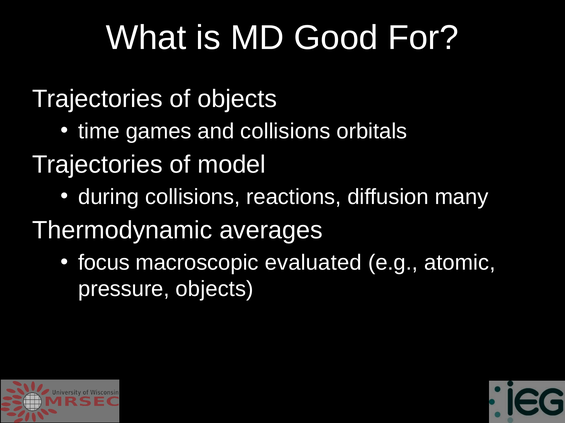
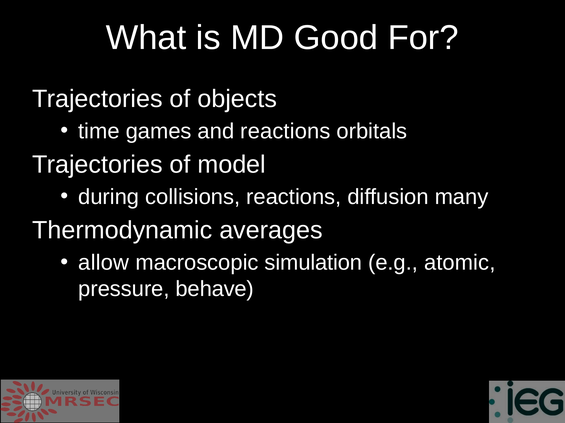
and collisions: collisions -> reactions
focus: focus -> allow
evaluated: evaluated -> simulation
pressure objects: objects -> behave
